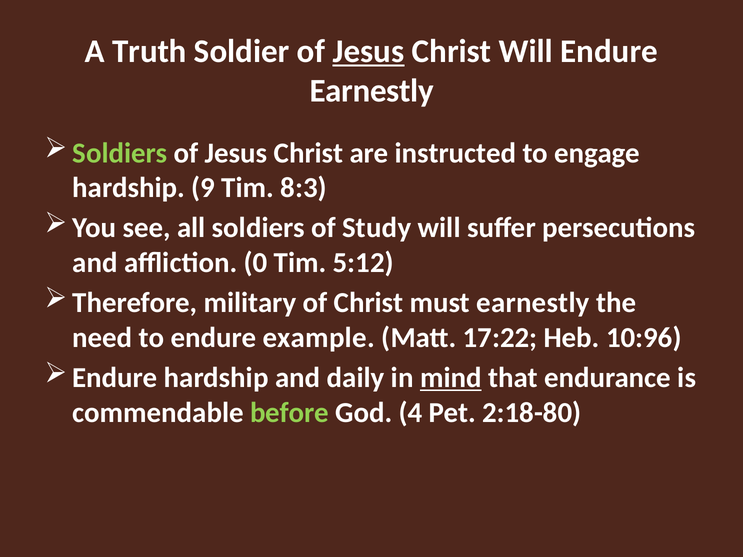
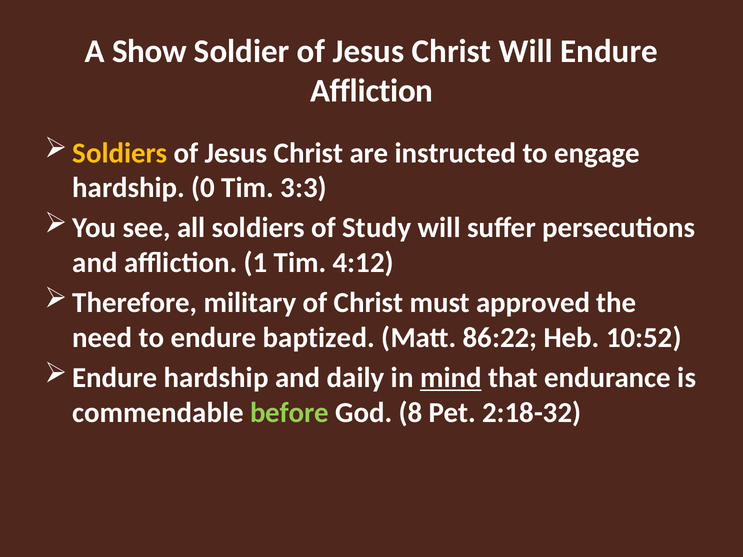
Truth: Truth -> Show
Jesus at (369, 51) underline: present -> none
Earnestly at (372, 91): Earnestly -> Affliction
Soldiers at (120, 153) colour: light green -> yellow
9: 9 -> 0
8:3: 8:3 -> 3:3
0: 0 -> 1
5:12: 5:12 -> 4:12
must earnestly: earnestly -> approved
example: example -> baptized
17:22: 17:22 -> 86:22
10:96: 10:96 -> 10:52
4: 4 -> 8
2:18-80: 2:18-80 -> 2:18-32
